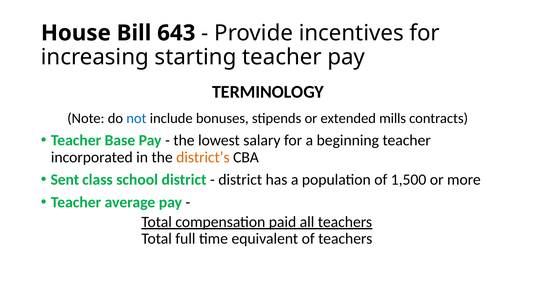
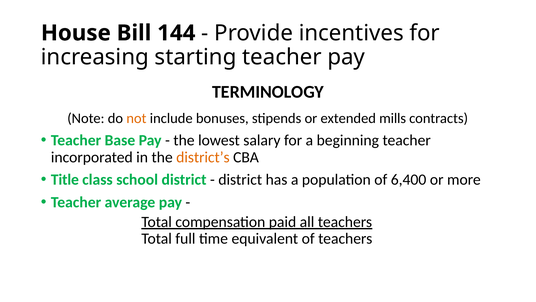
643: 643 -> 144
not colour: blue -> orange
Sent: Sent -> Title
1,500: 1,500 -> 6,400
